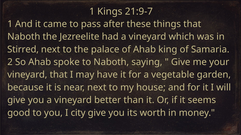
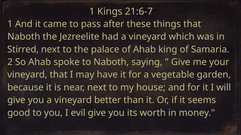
21:9-7: 21:9-7 -> 21:6-7
city: city -> evil
